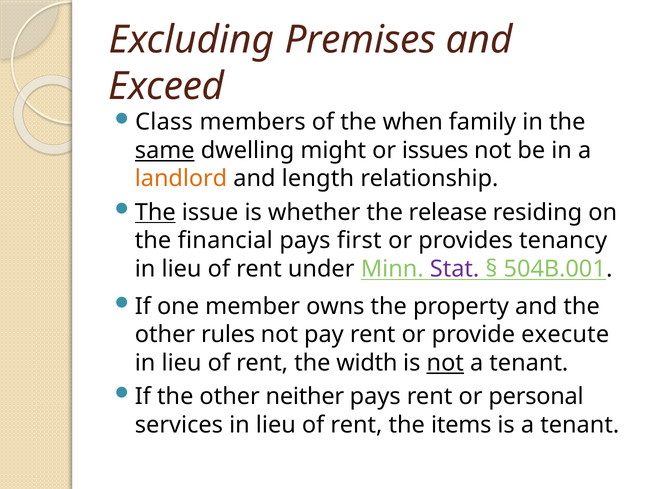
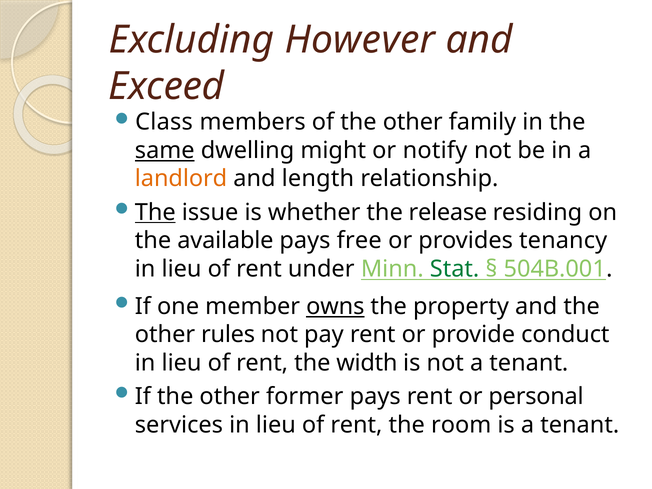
Premises: Premises -> However
of the when: when -> other
issues: issues -> notify
financial: financial -> available
first: first -> free
Stat colour: purple -> green
owns underline: none -> present
execute: execute -> conduct
not at (445, 363) underline: present -> none
neither: neither -> former
items: items -> room
